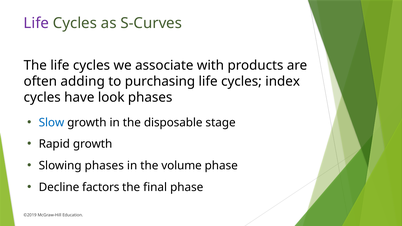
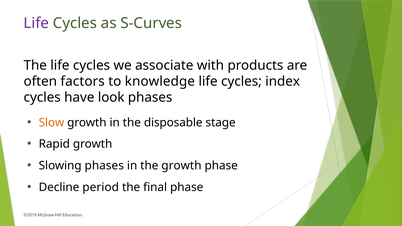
adding: adding -> factors
purchasing: purchasing -> knowledge
Slow colour: blue -> orange
the volume: volume -> growth
factors: factors -> period
